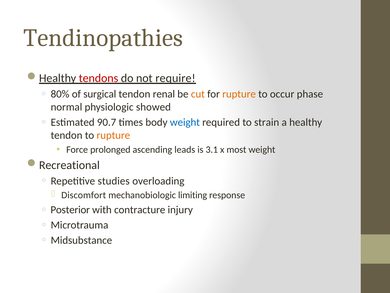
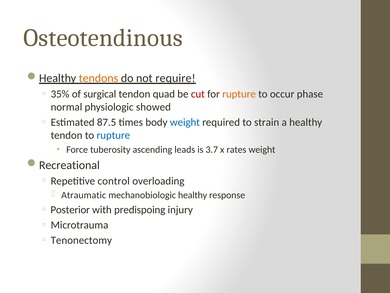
Tendinopathies: Tendinopathies -> Osteotendinous
tendons colour: red -> orange
80%: 80% -> 35%
renal: renal -> quad
cut colour: orange -> red
90.7: 90.7 -> 87.5
rupture at (113, 135) colour: orange -> blue
prolonged: prolonged -> tuberosity
3.1: 3.1 -> 3.7
most: most -> rates
studies: studies -> control
Discomfort: Discomfort -> Atraumatic
mechanobiologic limiting: limiting -> healthy
contracture: contracture -> predispoing
Midsubstance: Midsubstance -> Tenonectomy
